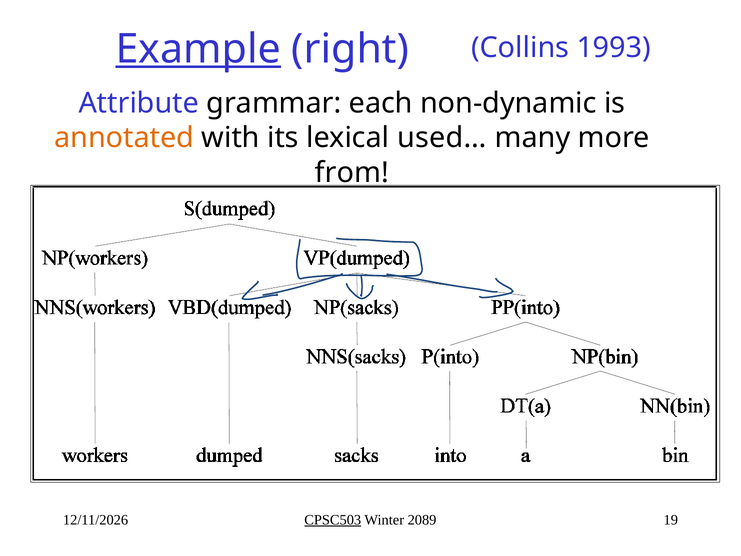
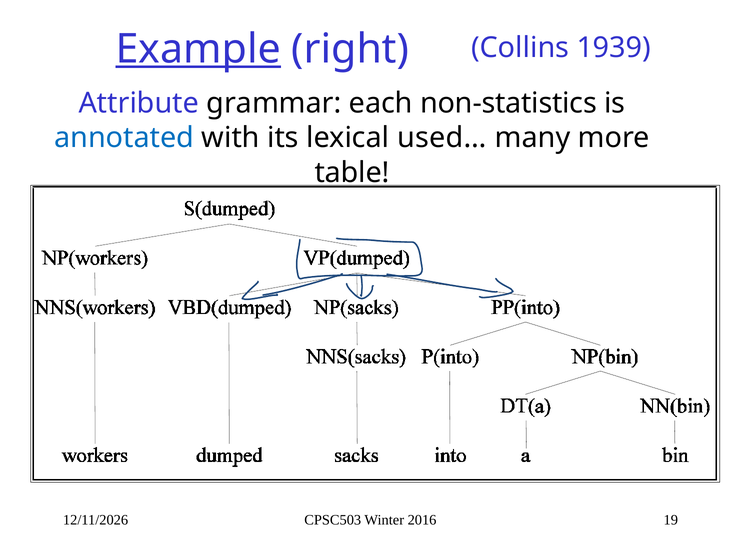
1993: 1993 -> 1939
non-dynamic: non-dynamic -> non-statistics
annotated colour: orange -> blue
from: from -> table
CPSC503 underline: present -> none
2089: 2089 -> 2016
